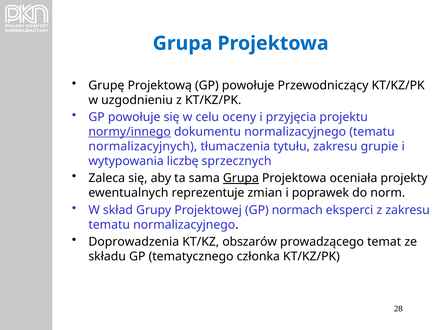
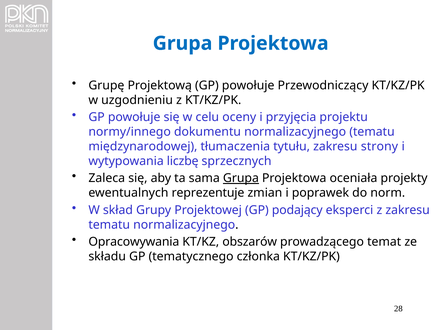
normy/innego underline: present -> none
normalizacyjnych: normalizacyjnych -> międzynarodowej
grupie: grupie -> strony
normach: normach -> podający
Doprowadzenia: Doprowadzenia -> Opracowywania
